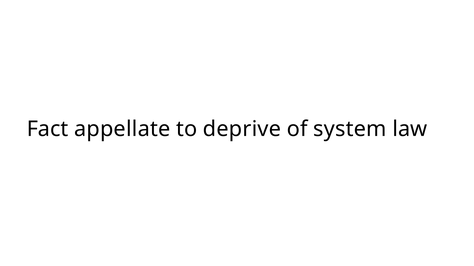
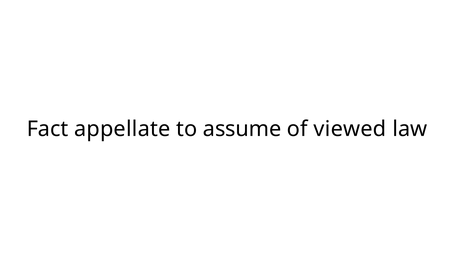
deprive: deprive -> assume
system: system -> viewed
